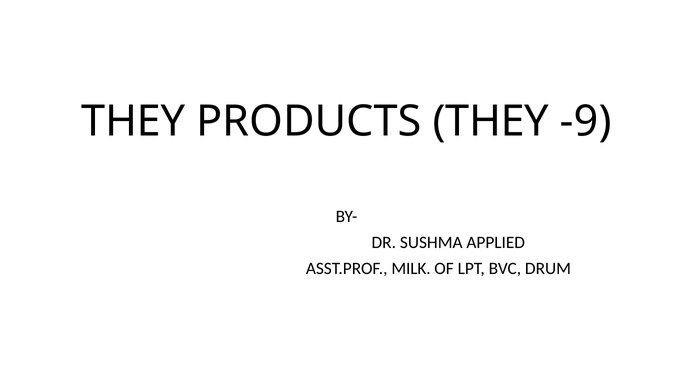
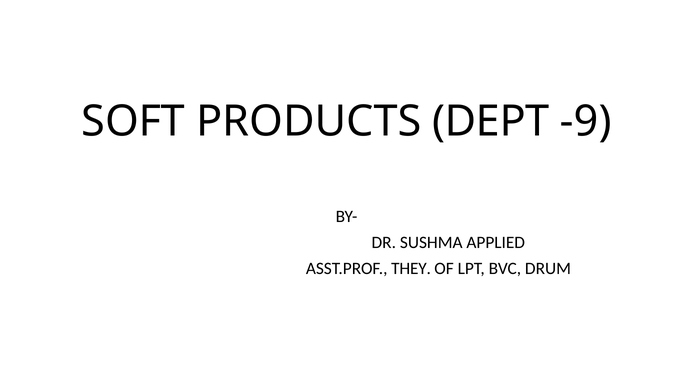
THEY at (133, 121): THEY -> SOFT
PRODUCTS THEY: THEY -> DEPT
MILK: MILK -> THEY
